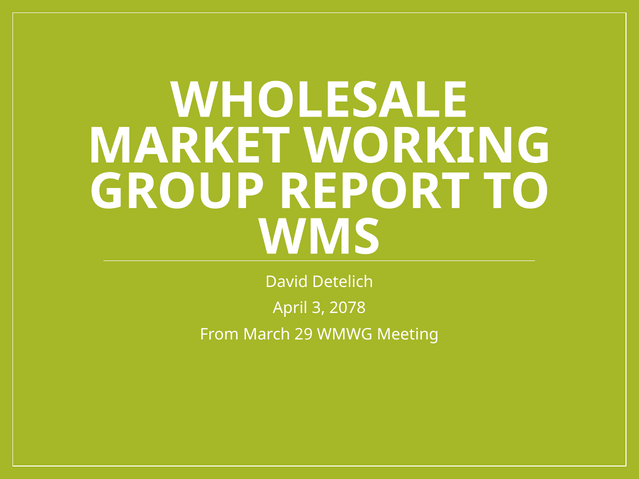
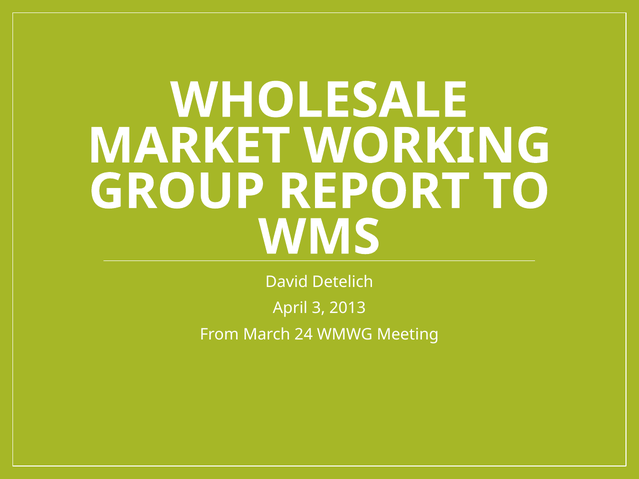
2078: 2078 -> 2013
29: 29 -> 24
